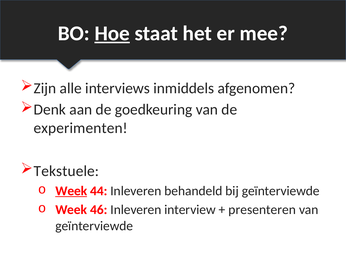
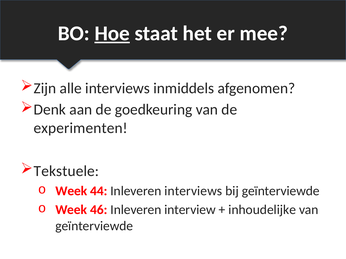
Week at (71, 191) underline: present -> none
Inleveren behandeld: behandeld -> interviews
presenteren: presenteren -> inhoudelijke
